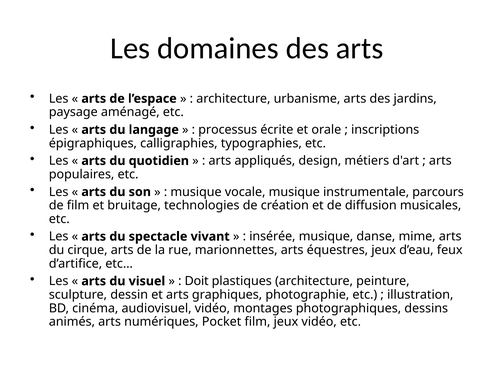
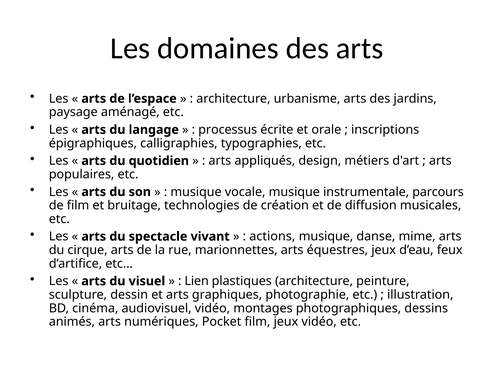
insérée: insérée -> actions
Doit: Doit -> Lien
